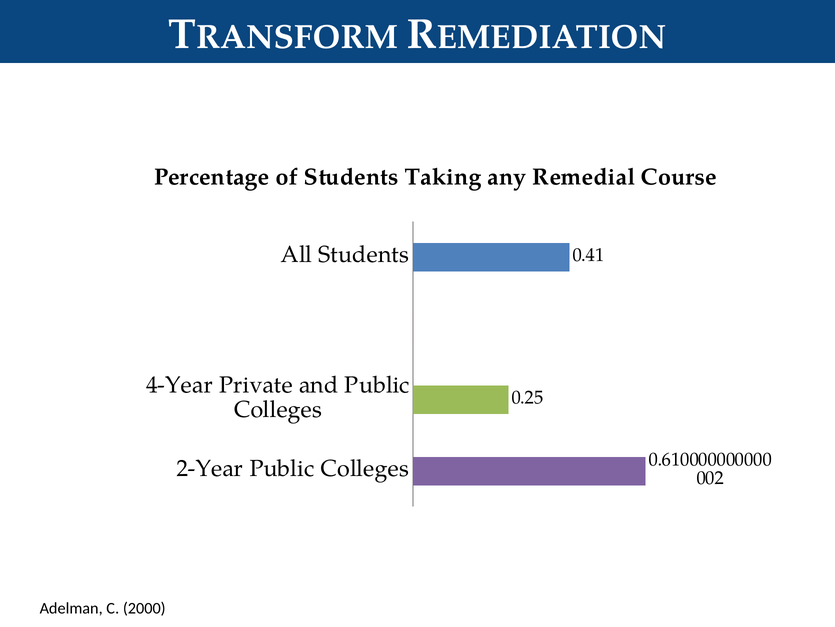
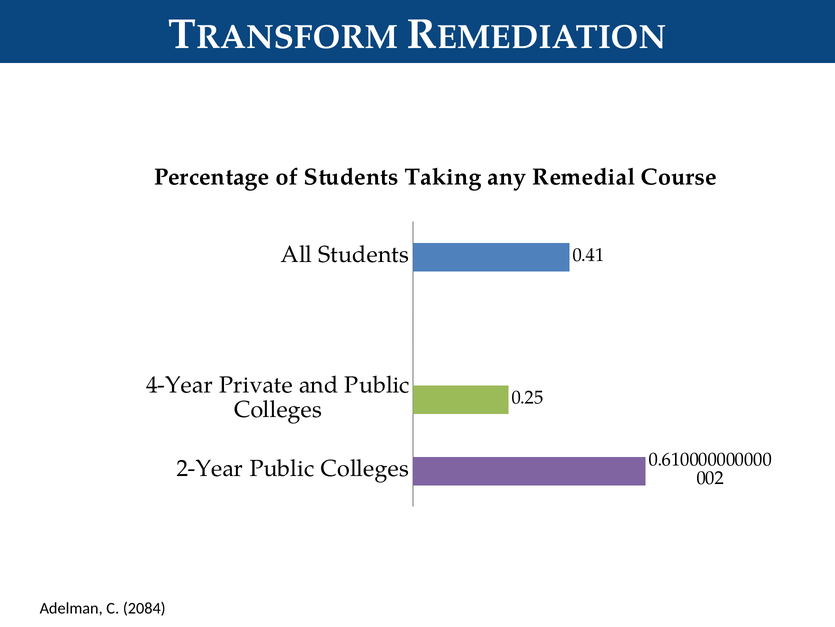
2000: 2000 -> 2084
